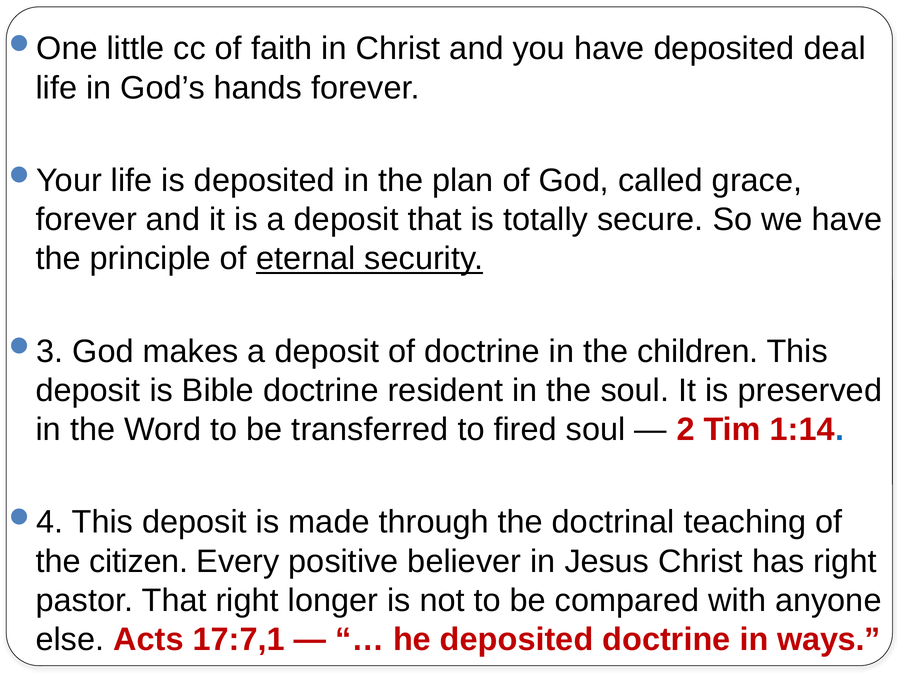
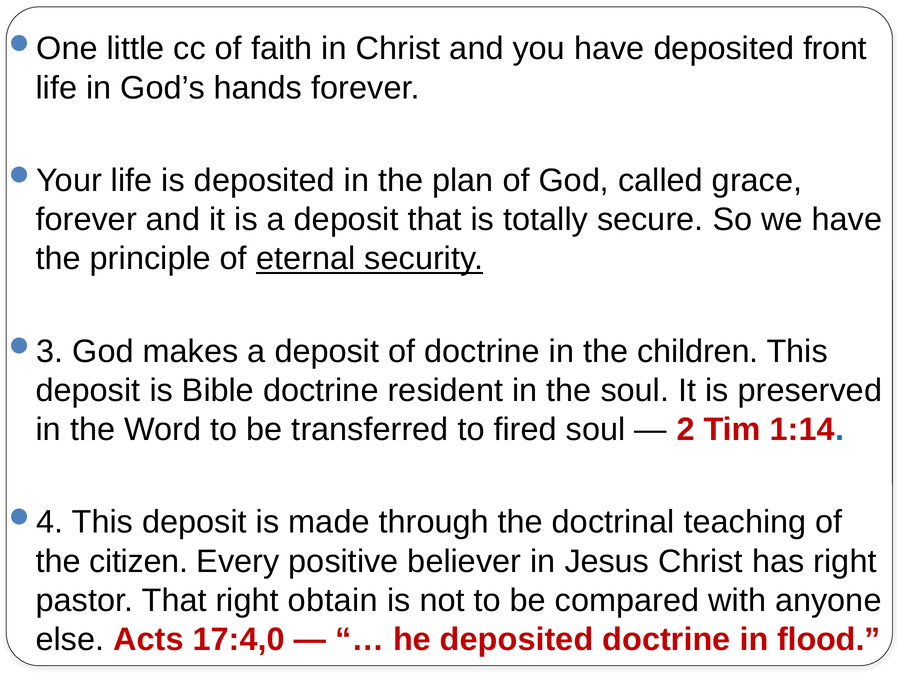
deal: deal -> front
longer: longer -> obtain
17:7,1: 17:7,1 -> 17:4,0
ways: ways -> flood
